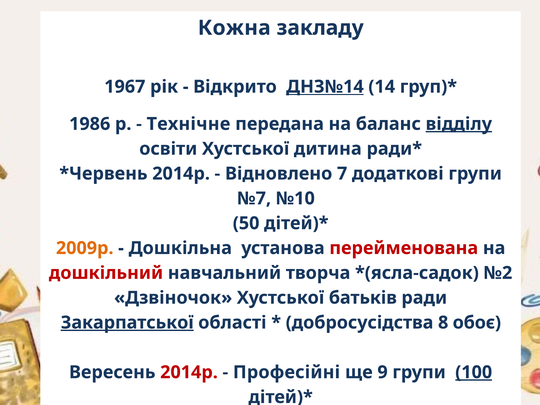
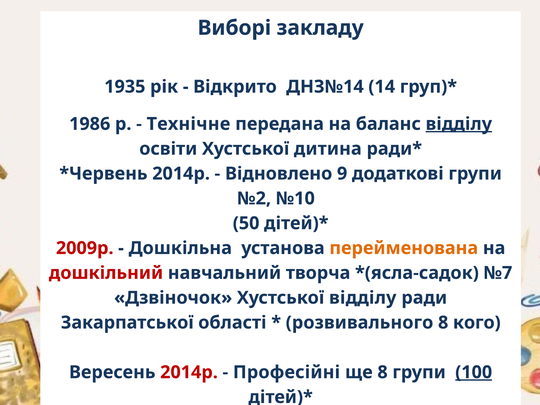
Кожна: Кожна -> Виборі
1967: 1967 -> 1935
ДНЗ№14 underline: present -> none
7: 7 -> 9
№7: №7 -> №2
2009р colour: orange -> red
перейменована colour: red -> orange
№2: №2 -> №7
Хустської батьків: батьків -> відділу
Закарпатської underline: present -> none
добросусідства: добросусідства -> розвивального
обоє: обоє -> кого
ще 9: 9 -> 8
